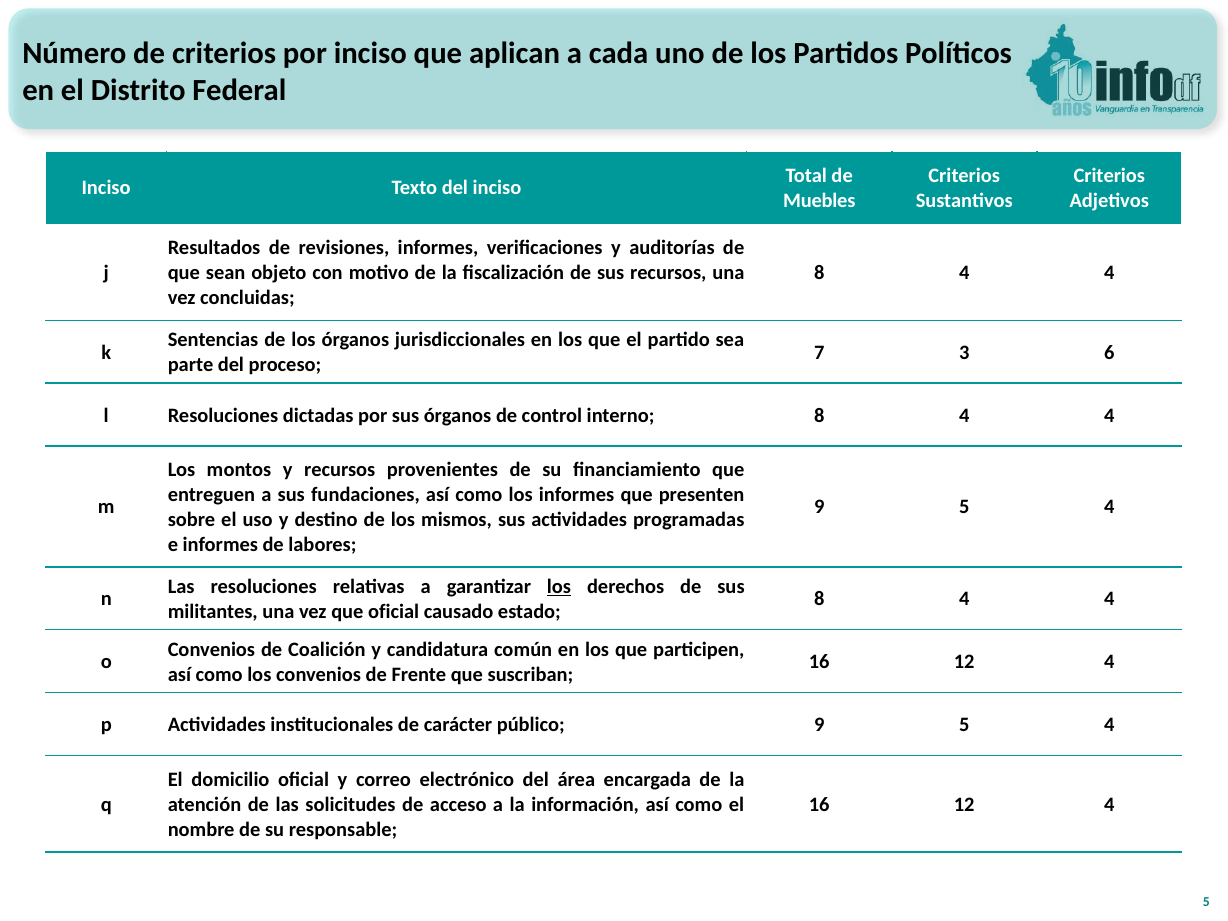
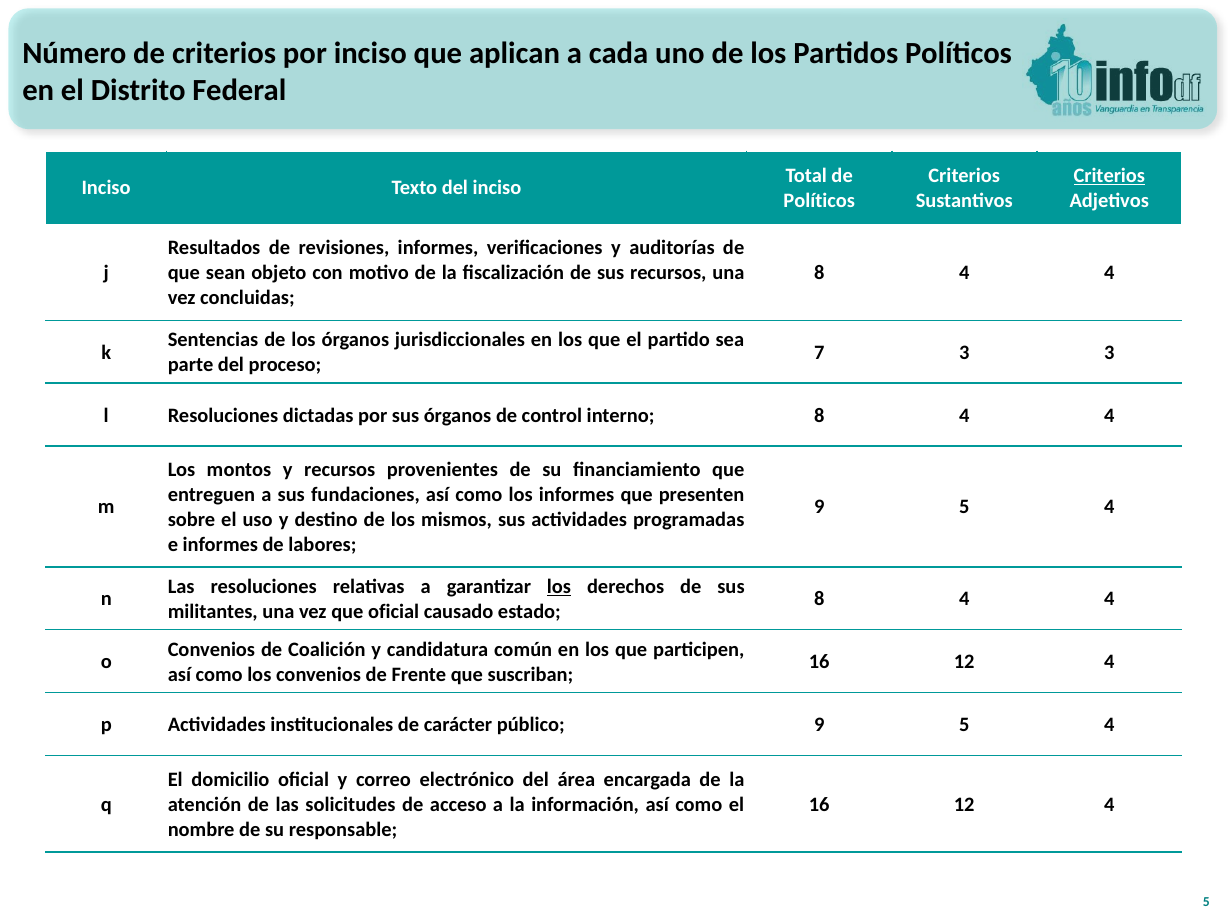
Criterios at (1109, 176) underline: none -> present
Muebles at (819, 200): Muebles -> Políticos
3 6: 6 -> 3
